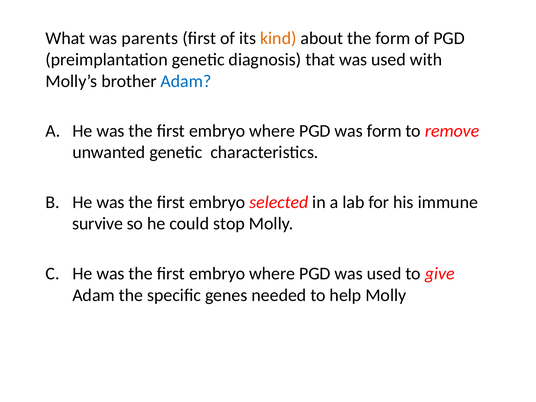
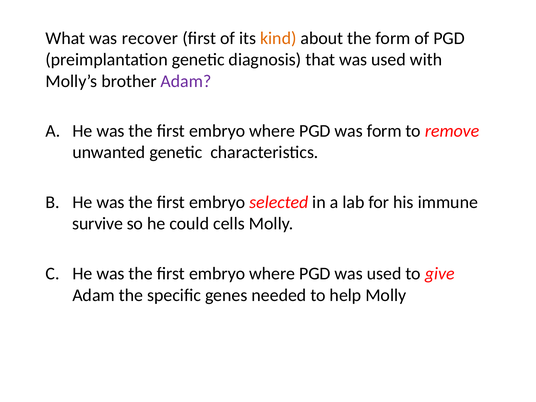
parents: parents -> recover
Adam at (186, 81) colour: blue -> purple
stop: stop -> cells
